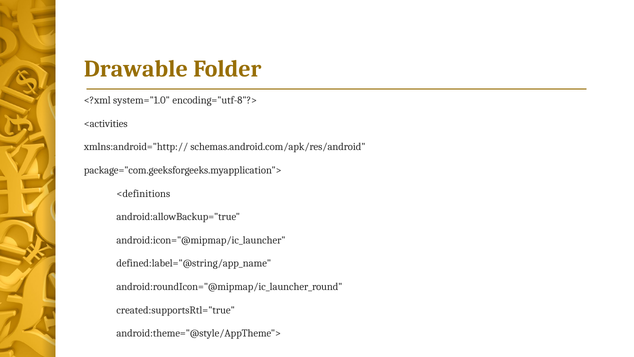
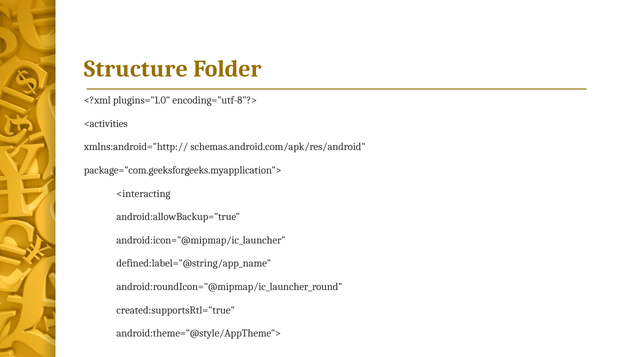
Drawable: Drawable -> Structure
system="1.0: system="1.0 -> plugins="1.0
<definitions: <definitions -> <interacting
